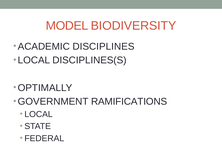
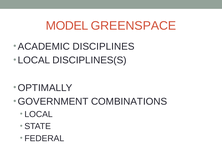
BIODIVERSITY: BIODIVERSITY -> GREENSPACE
RAMIFICATIONS: RAMIFICATIONS -> COMBINATIONS
